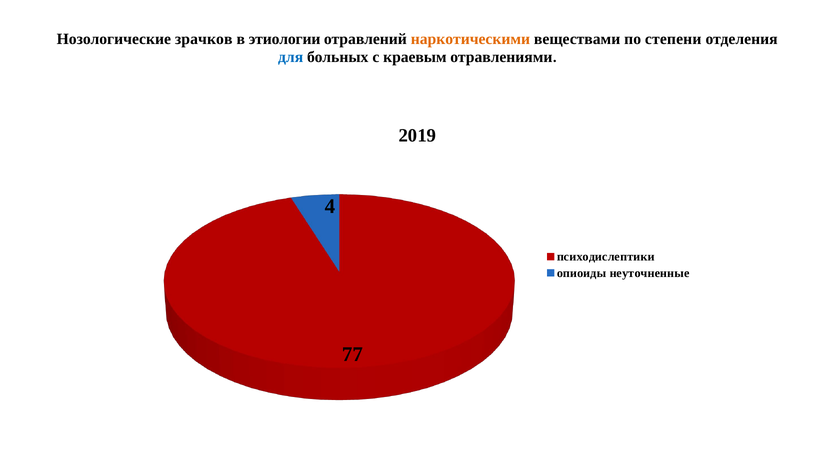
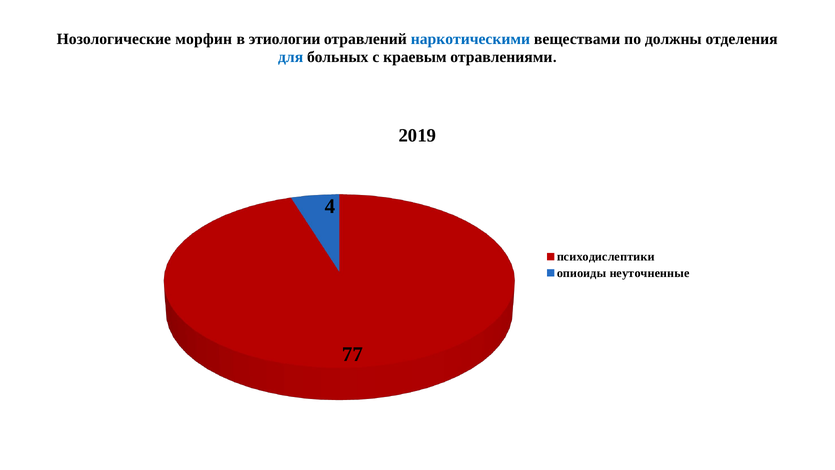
зрачков: зрачков -> морфин
наркотическими colour: orange -> blue
степени: степени -> должны
